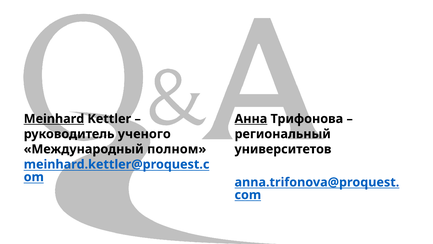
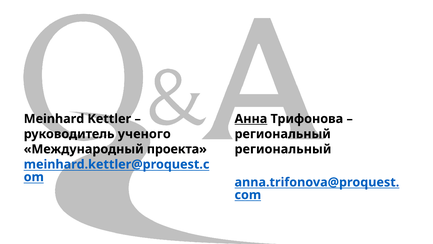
Meinhard underline: present -> none
полном: полном -> проекта
университетов at (283, 149): университетов -> региональный
